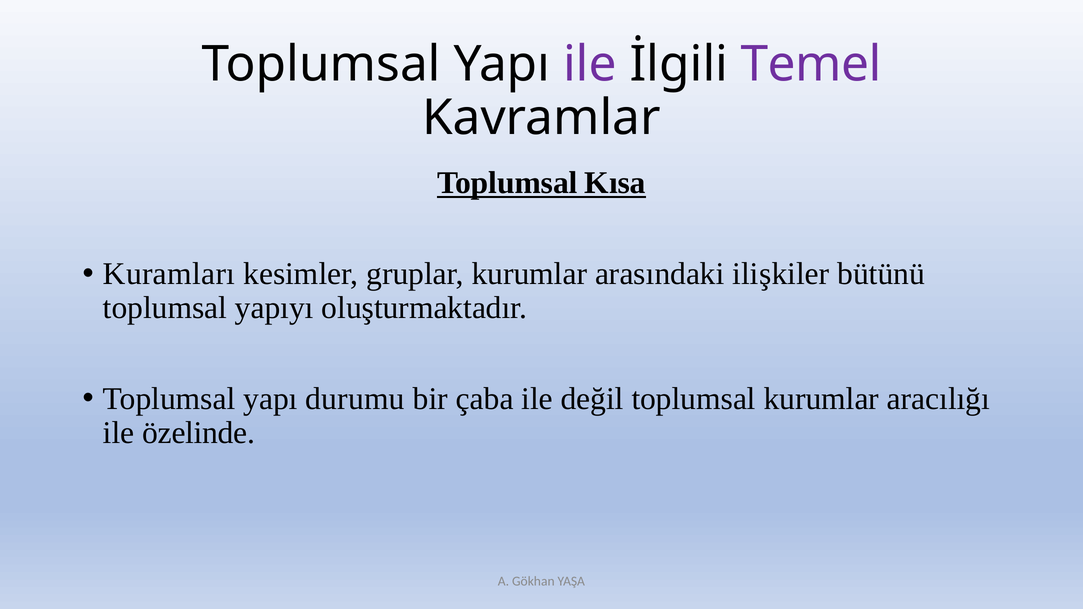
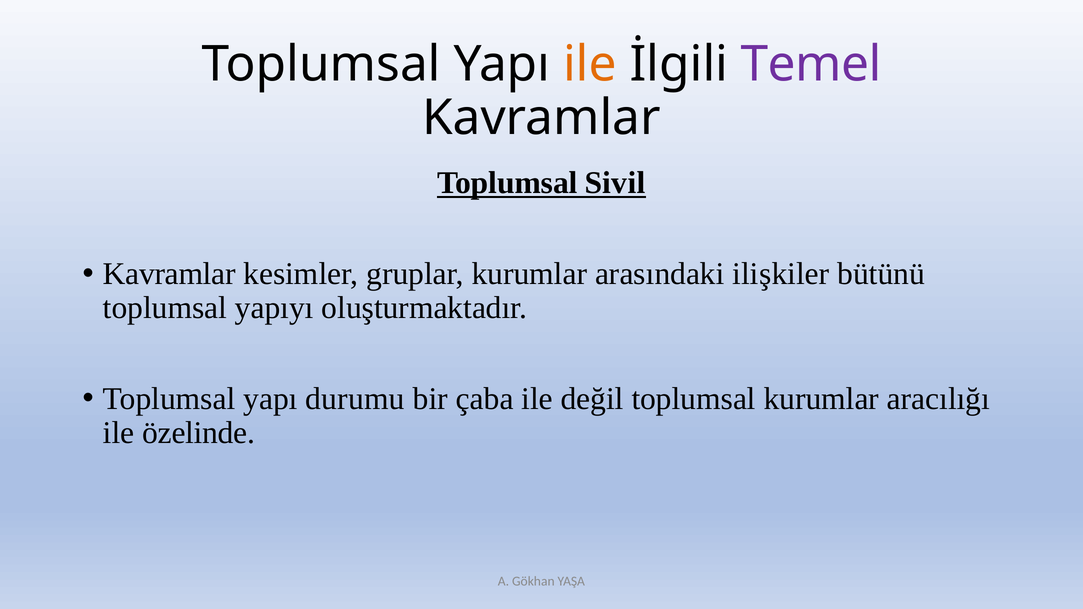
ile at (590, 64) colour: purple -> orange
Kısa: Kısa -> Sivil
Kuramları at (169, 274): Kuramları -> Kavramlar
